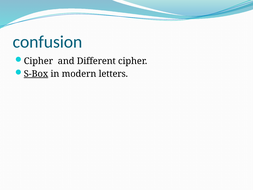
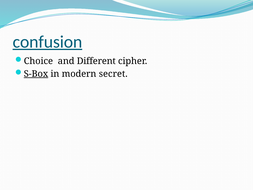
confusion underline: none -> present
Cipher at (38, 61): Cipher -> Choice
letters: letters -> secret
